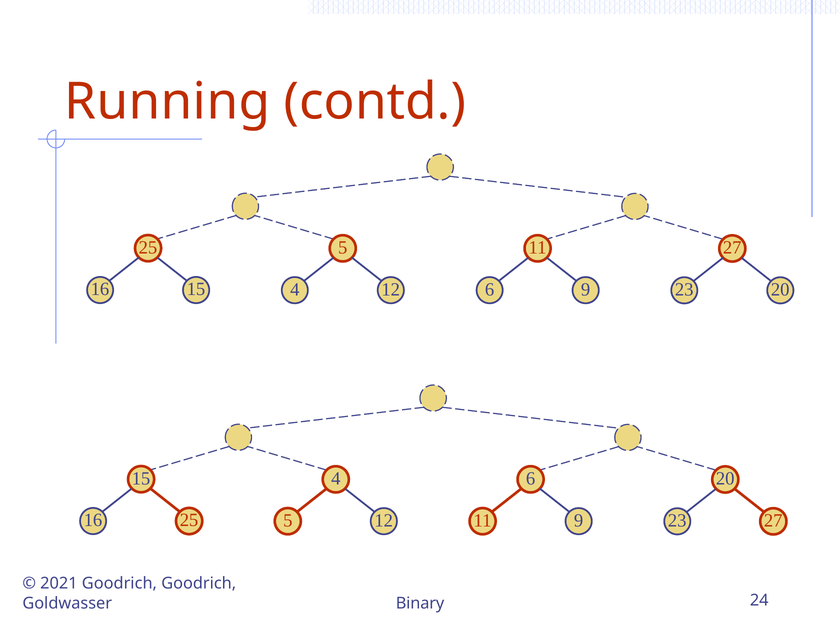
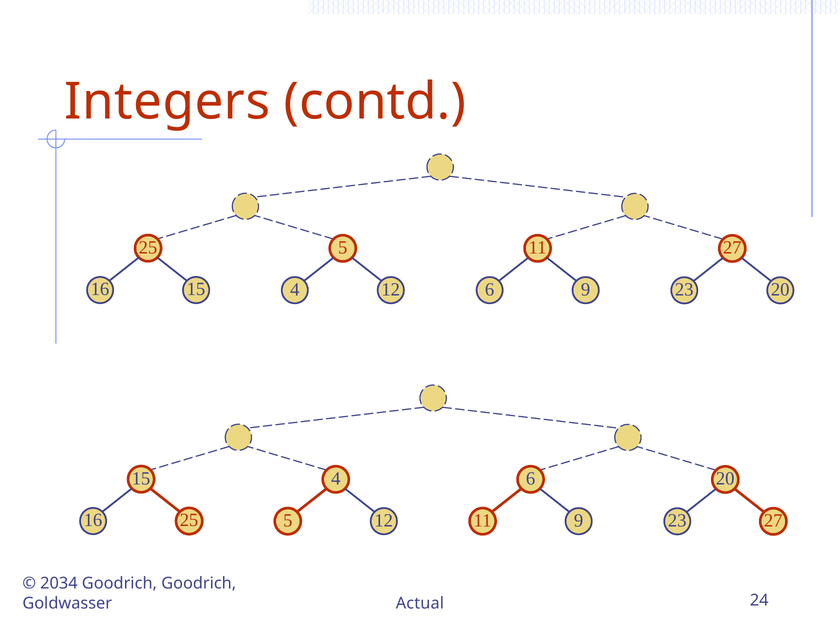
Running: Running -> Integers
2021: 2021 -> 2034
Binary: Binary -> Actual
